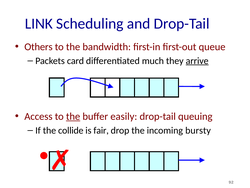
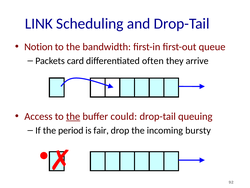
Others: Others -> Notion
much: much -> often
arrive underline: present -> none
easily: easily -> could
collide: collide -> period
